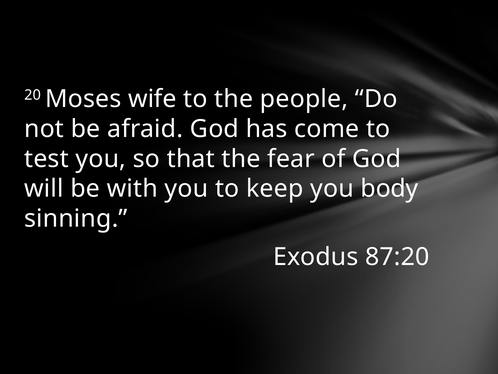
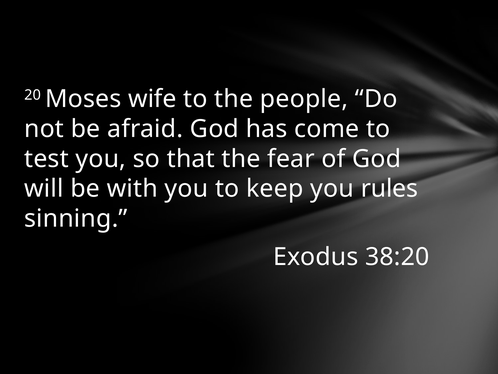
body: body -> rules
87:20: 87:20 -> 38:20
